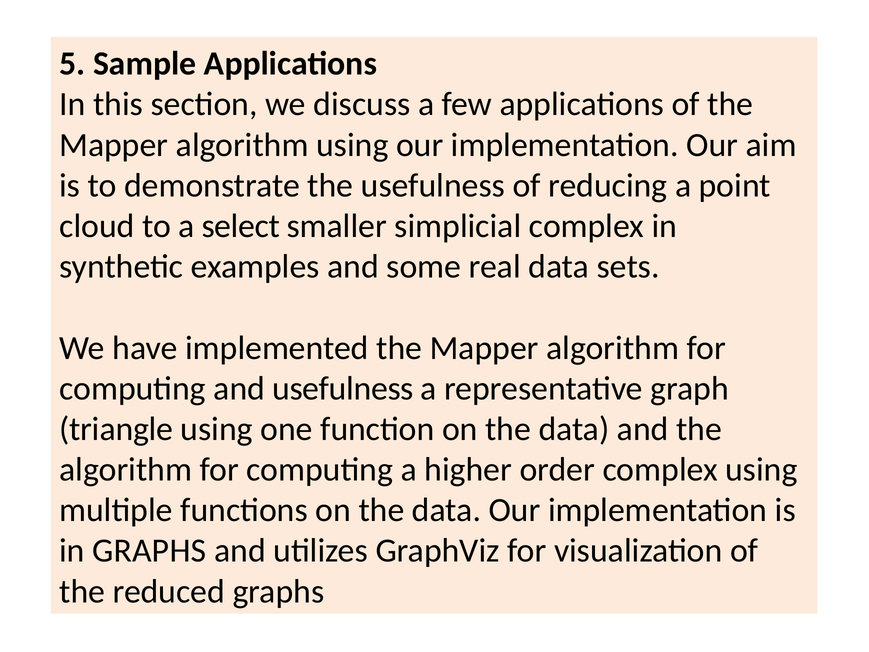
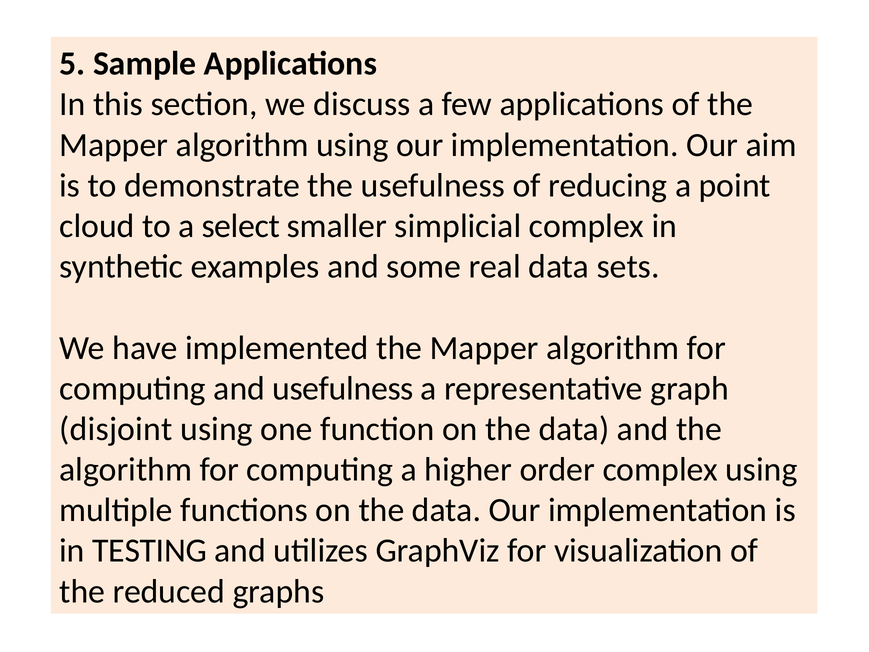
triangle: triangle -> disjoint
in GRAPHS: GRAPHS -> TESTING
